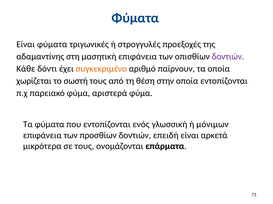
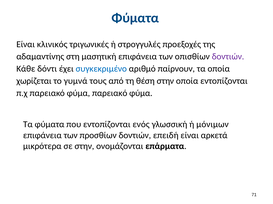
Είναι φύματα: φύματα -> κλινικός
συγκεκριμένο colour: orange -> blue
σωστή: σωστή -> γυμνά
φύμα αριστερά: αριστερά -> παρειακό
σε τους: τους -> στην
